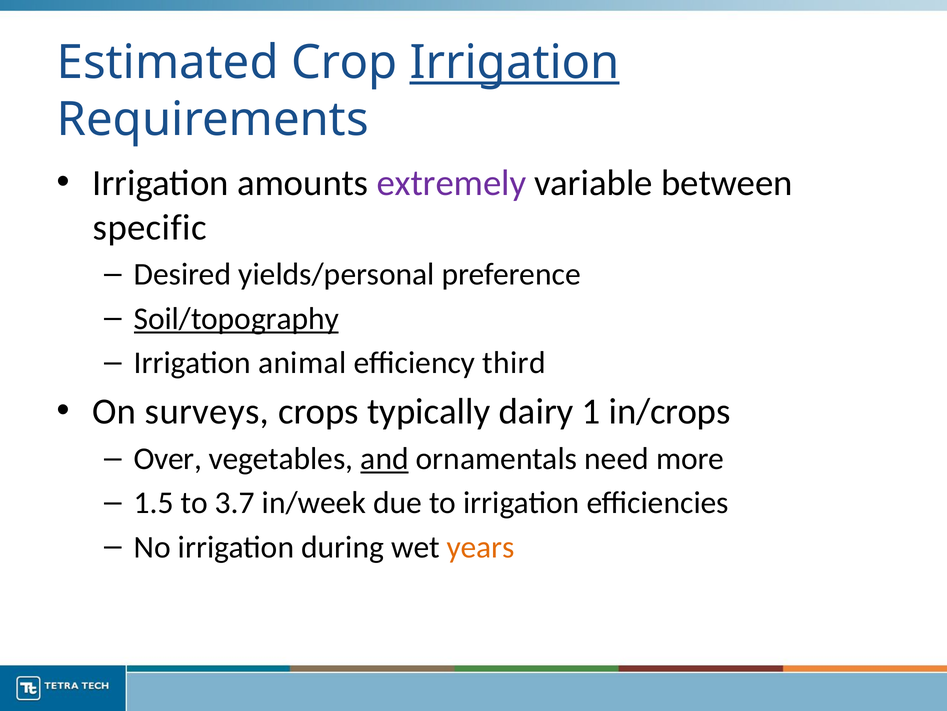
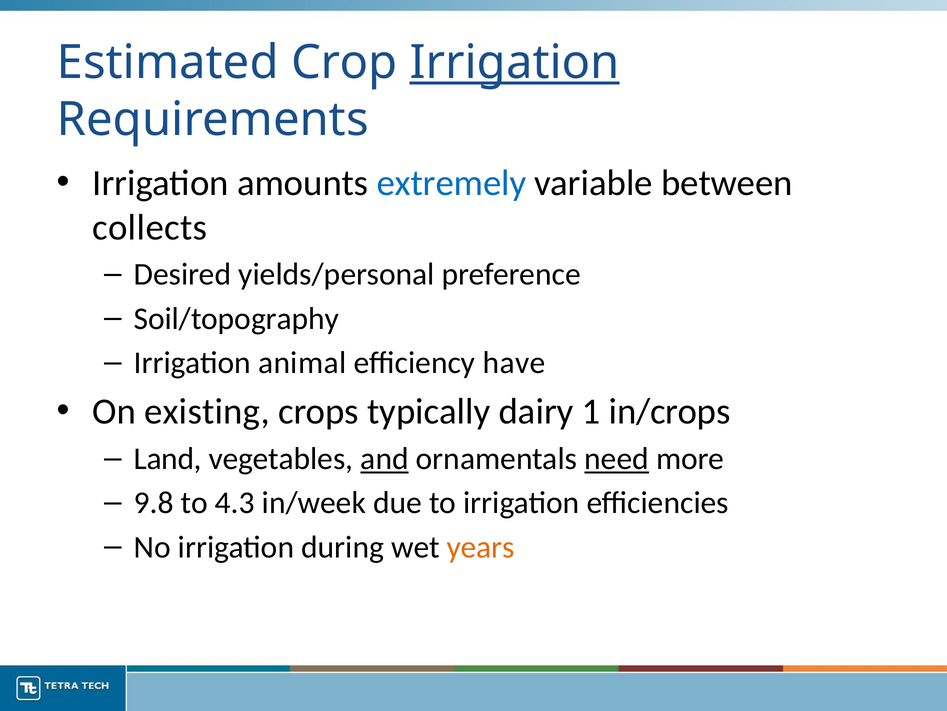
extremely colour: purple -> blue
specific: specific -> collects
Soil/topography underline: present -> none
third: third -> have
surveys: surveys -> existing
Over: Over -> Land
need underline: none -> present
1.5: 1.5 -> 9.8
3.7: 3.7 -> 4.3
